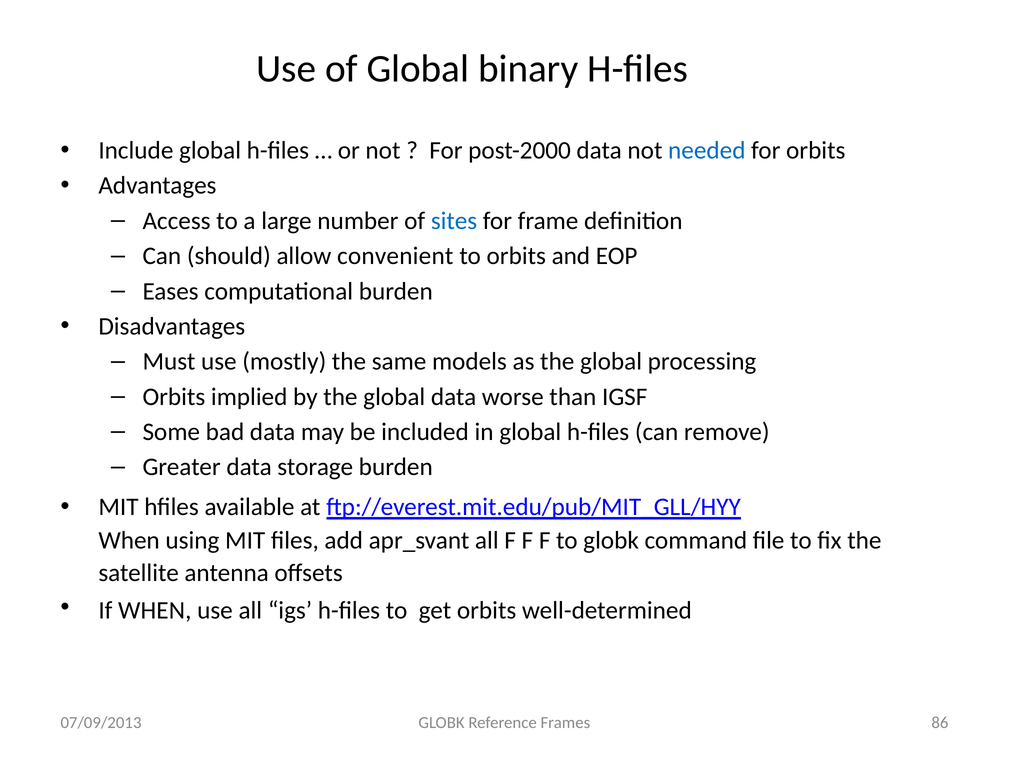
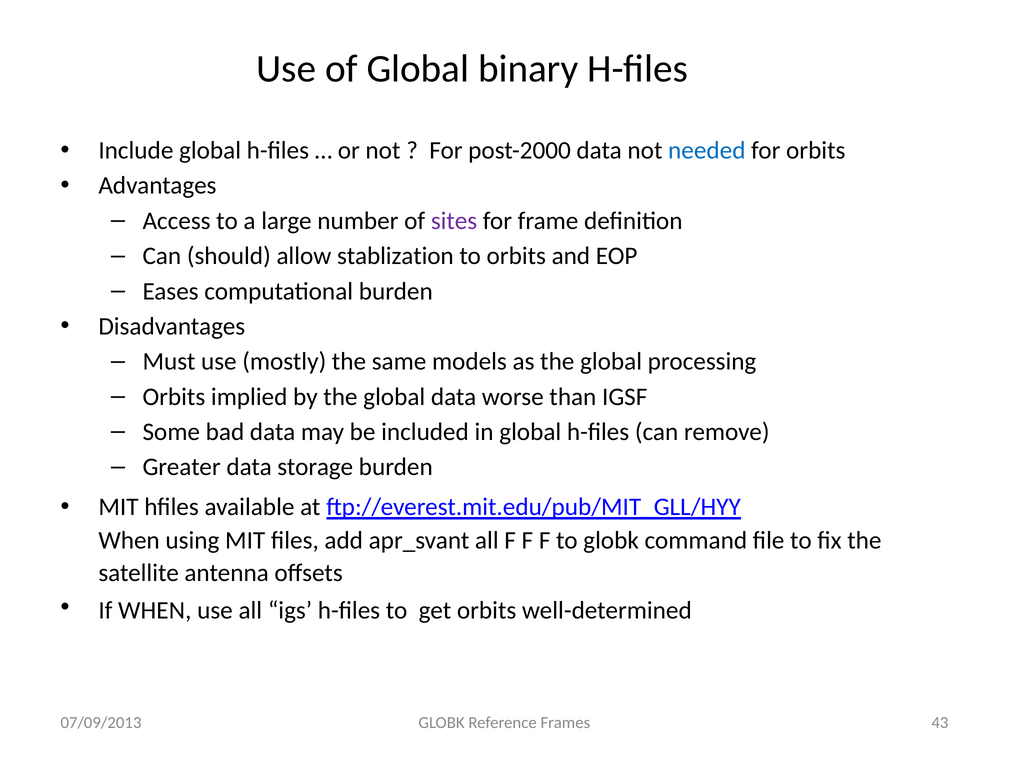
sites colour: blue -> purple
convenient: convenient -> stablization
86: 86 -> 43
